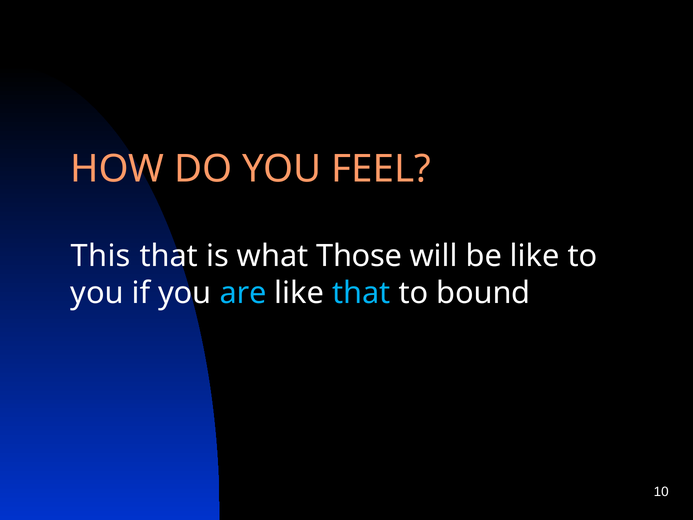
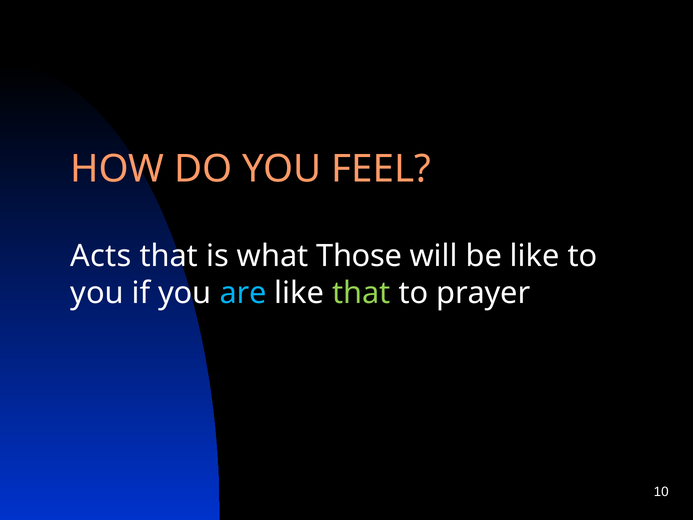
This: This -> Acts
that at (361, 293) colour: light blue -> light green
bound: bound -> prayer
